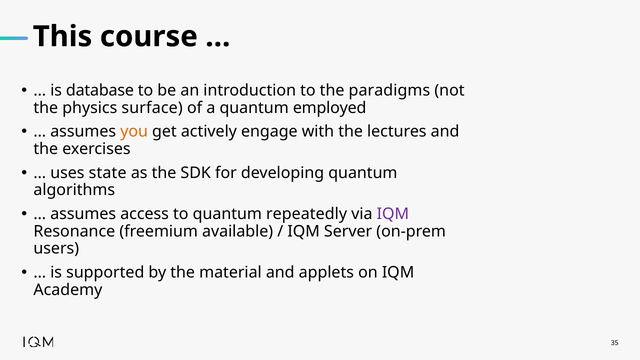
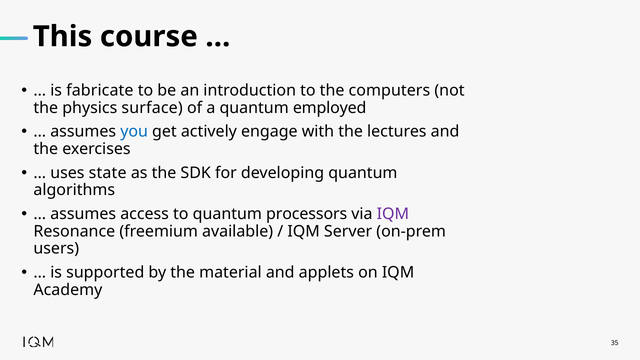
database: database -> fabricate
paradigms: paradigms -> computers
you colour: orange -> blue
repeatedly: repeatedly -> processors
